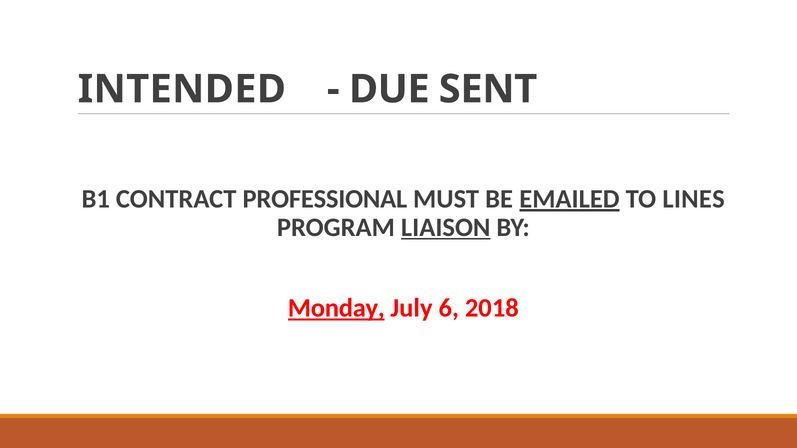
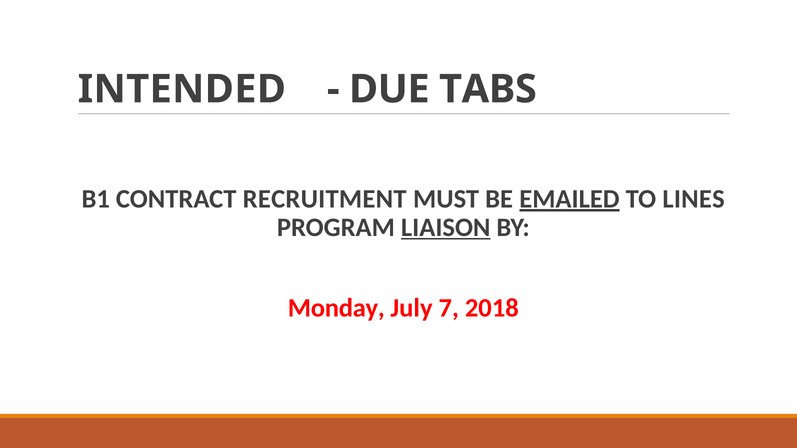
SENT: SENT -> TABS
PROFESSIONAL: PROFESSIONAL -> RECRUITMENT
Monday underline: present -> none
6: 6 -> 7
